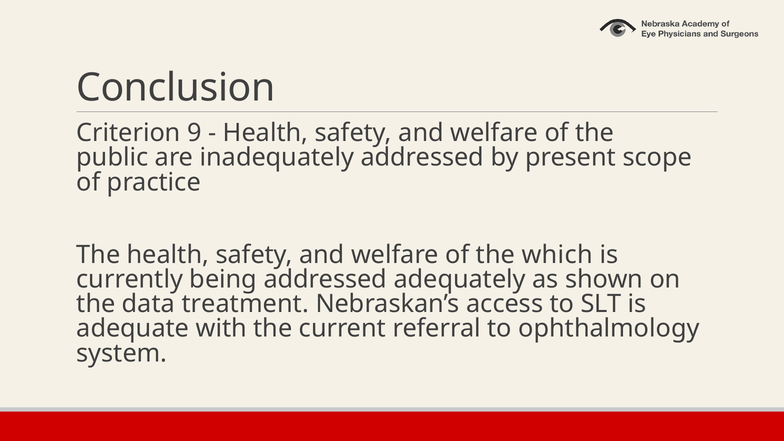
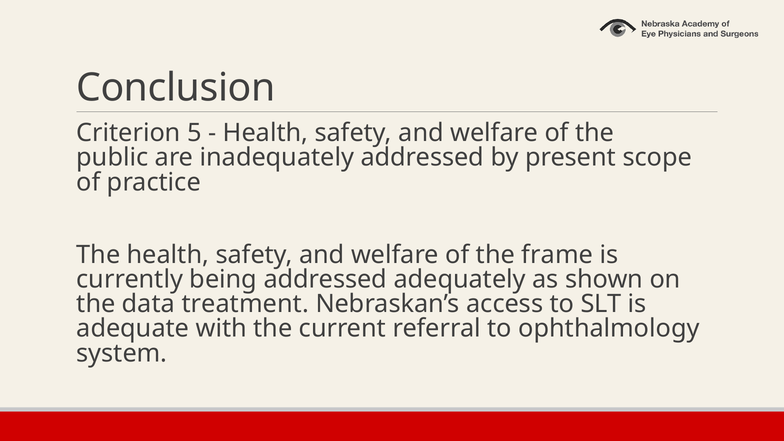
9: 9 -> 5
which: which -> frame
